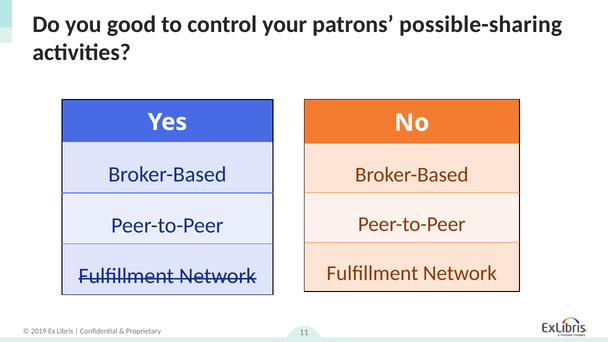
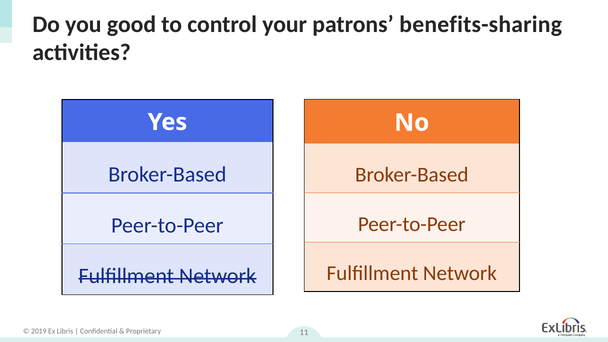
possible-sharing: possible-sharing -> benefits-sharing
